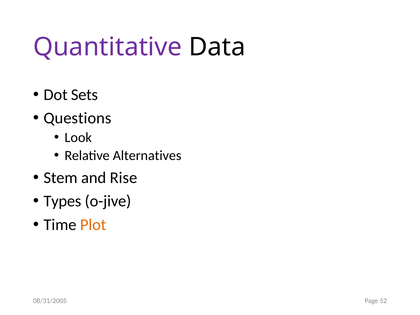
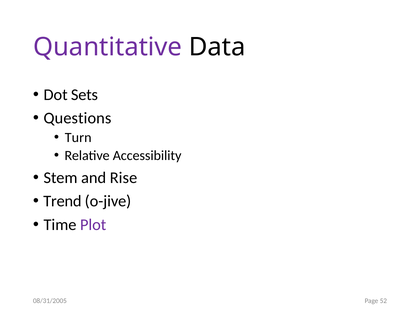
Look: Look -> Turn
Alternatives: Alternatives -> Accessibility
Types: Types -> Trend
Plot colour: orange -> purple
